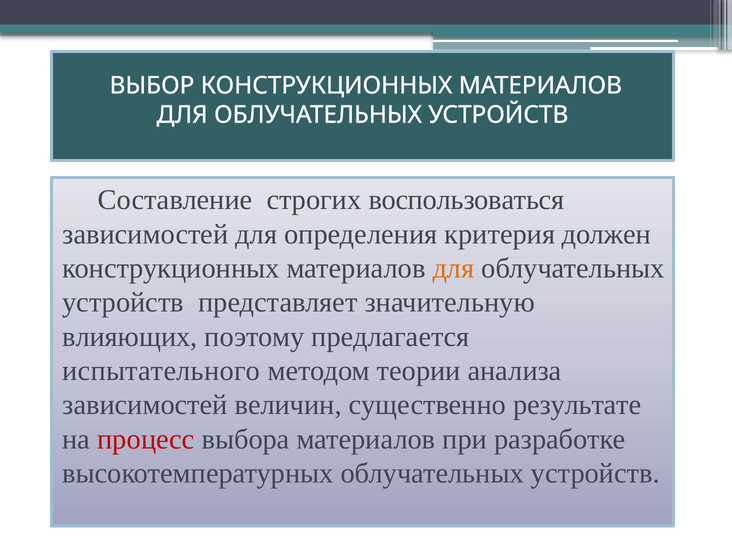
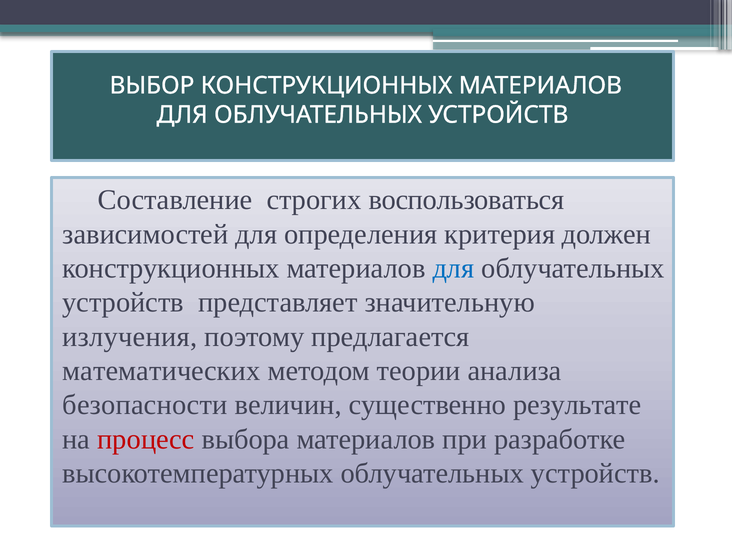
для at (453, 268) colour: orange -> blue
влияющих: влияющих -> излучения
испытательного: испытательного -> математических
зависимостей at (145, 405): зависимостей -> безопасности
